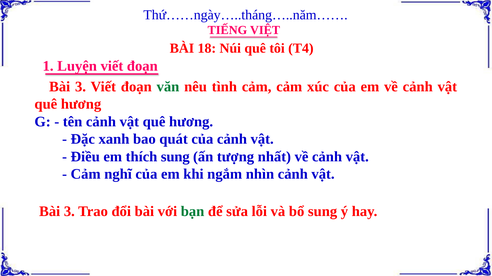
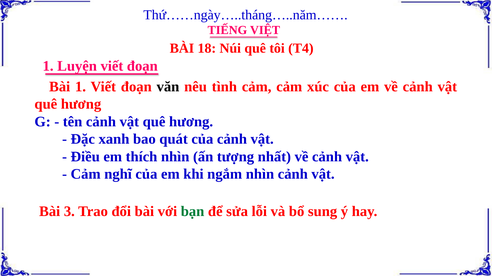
3 at (81, 87): 3 -> 1
văn colour: green -> black
thích sung: sung -> nhìn
